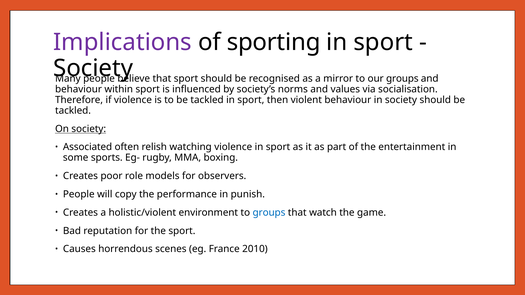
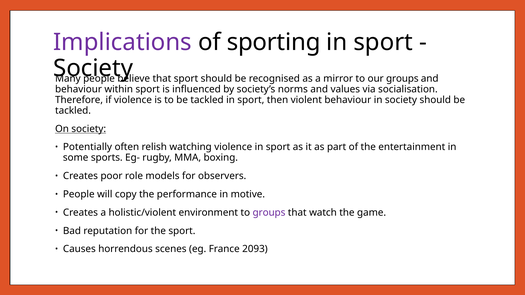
Associated: Associated -> Potentially
punish: punish -> motive
groups at (269, 213) colour: blue -> purple
2010: 2010 -> 2093
